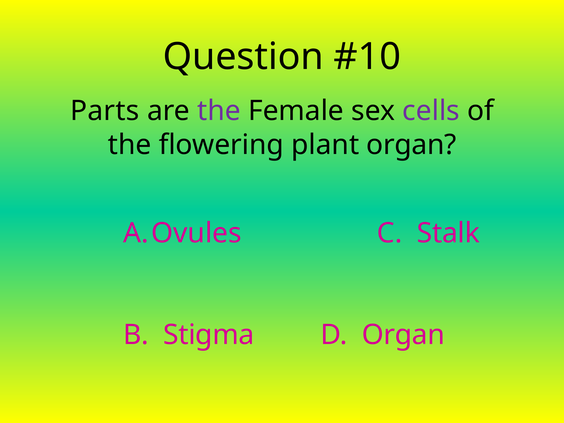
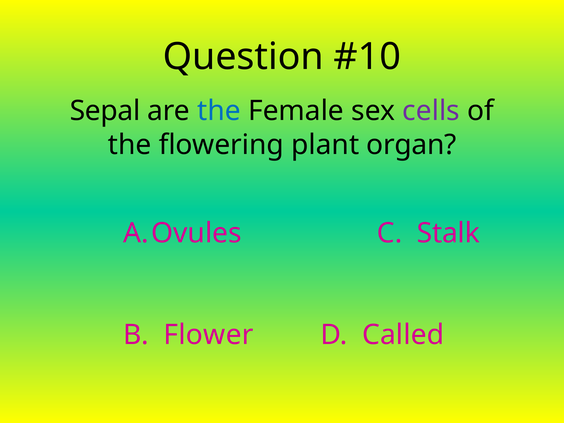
Parts: Parts -> Sepal
the at (219, 111) colour: purple -> blue
Stigma: Stigma -> Flower
D Organ: Organ -> Called
